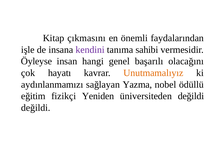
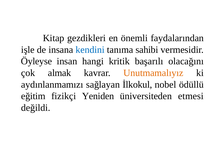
çıkmasını: çıkmasını -> gezdikleri
kendini colour: purple -> blue
genel: genel -> kritik
hayatı: hayatı -> almak
Yazma: Yazma -> İlkokul
üniversiteden değildi: değildi -> etmesi
